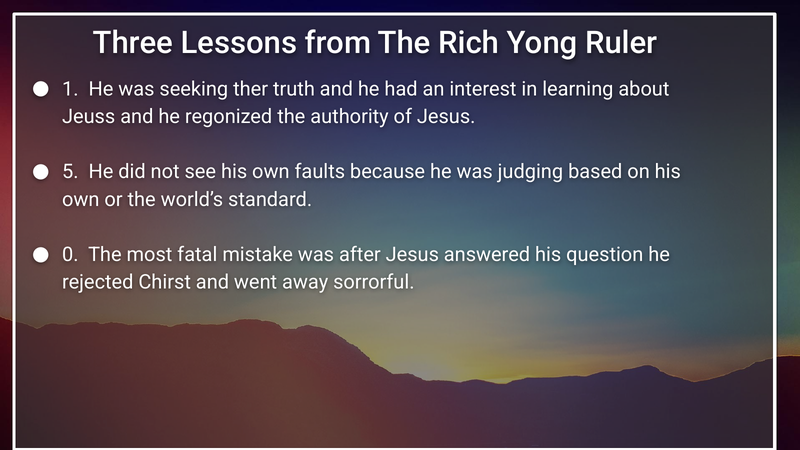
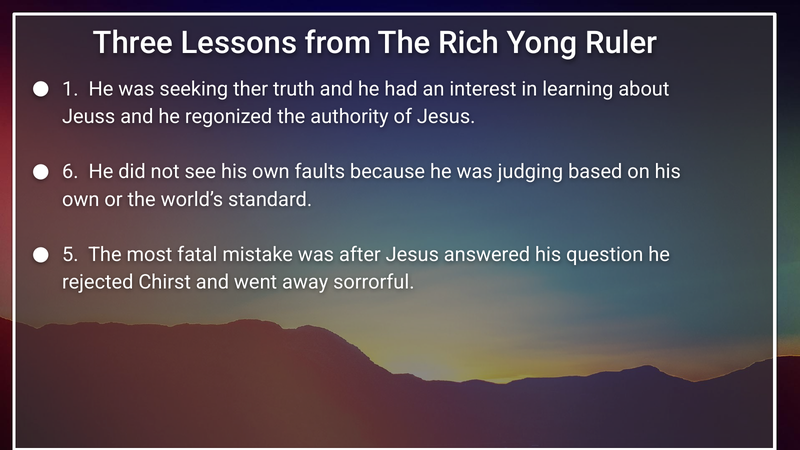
5: 5 -> 6
0: 0 -> 5
